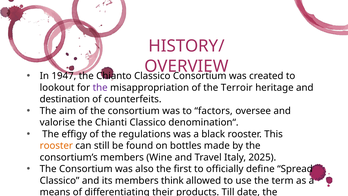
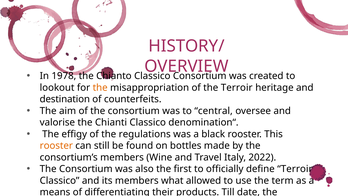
1947: 1947 -> 1978
the at (100, 88) colour: purple -> orange
factors: factors -> central
2025: 2025 -> 2022
define Spread: Spread -> Terroir
think: think -> what
